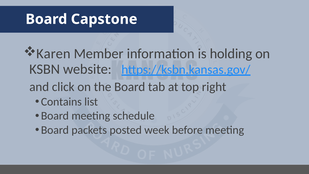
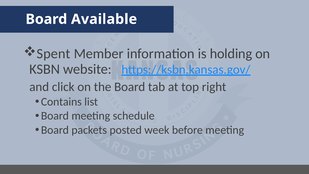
Capstone: Capstone -> Available
Karen: Karen -> Spent
